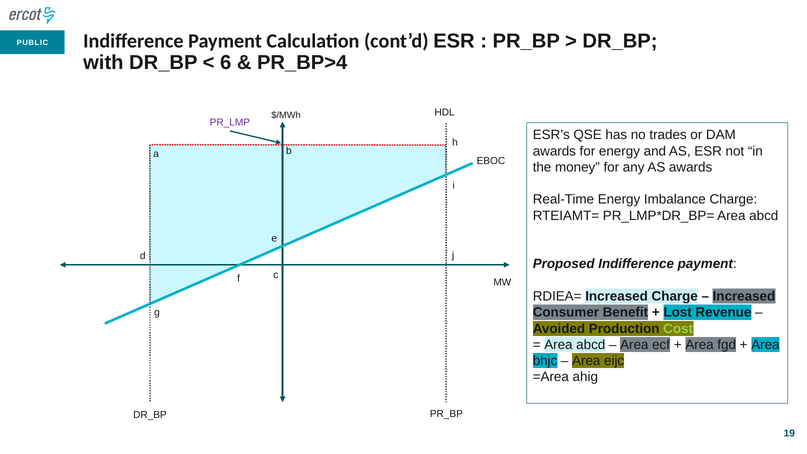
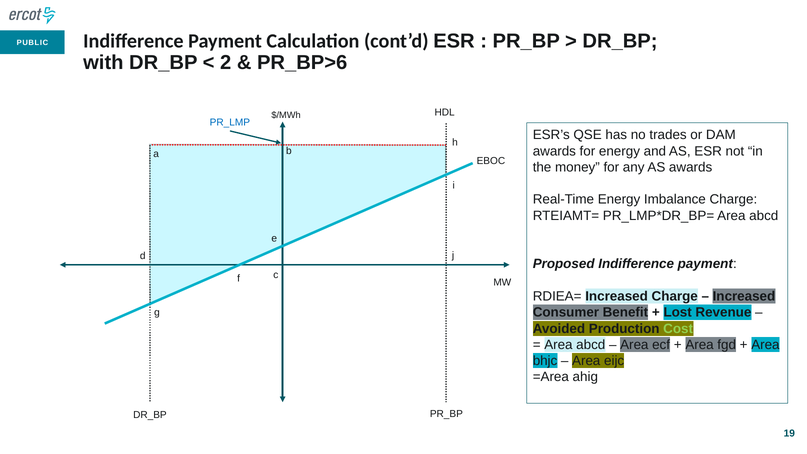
6: 6 -> 2
PR_BP>4: PR_BP>4 -> PR_BP>6
PR_LMP colour: purple -> blue
